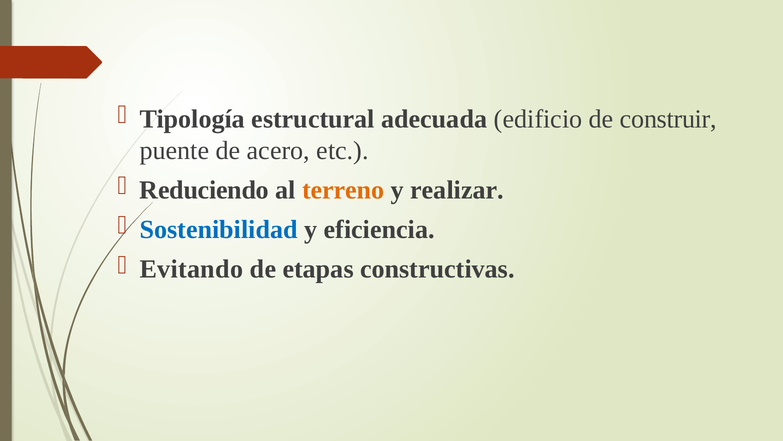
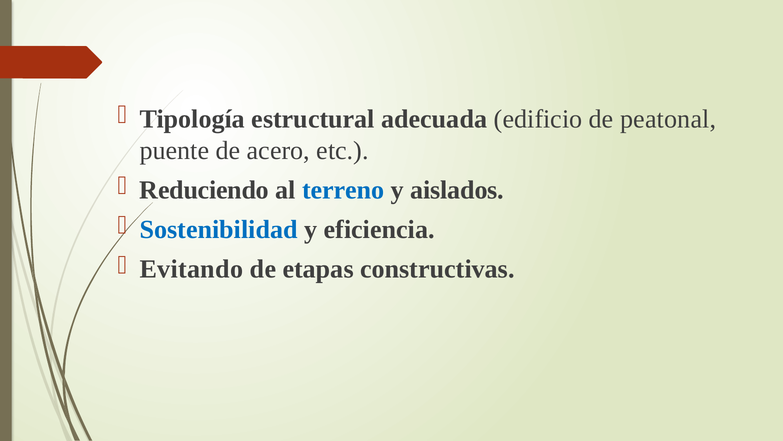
construir: construir -> peatonal
terreno colour: orange -> blue
realizar: realizar -> aislados
